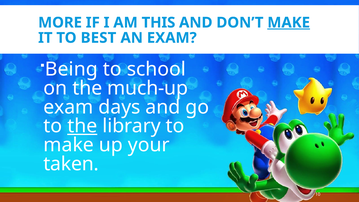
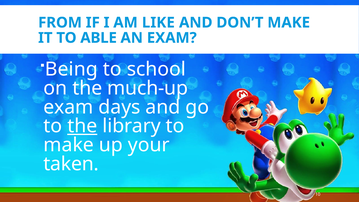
MORE: MORE -> FROM
THIS: THIS -> LIKE
MAKE at (289, 23) underline: present -> none
BEST: BEST -> ABLE
